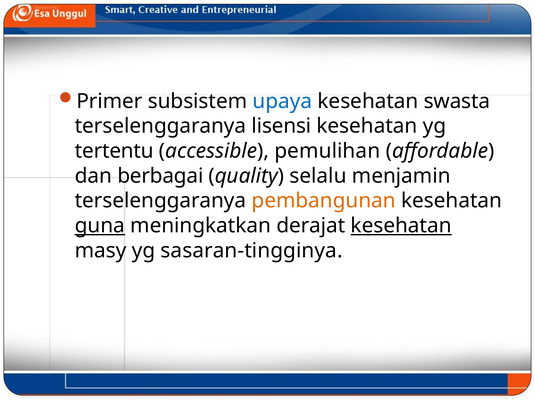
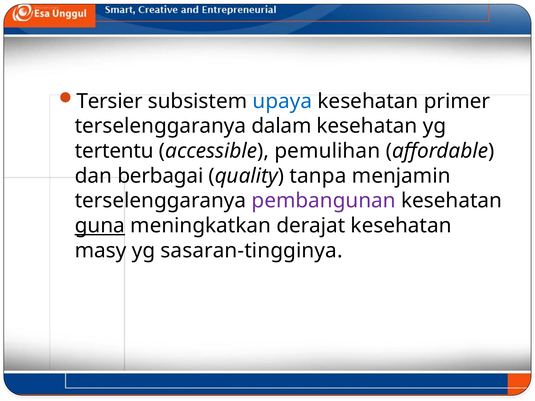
Primer: Primer -> Tersier
swasta: swasta -> primer
lisensi: lisensi -> dalam
selalu: selalu -> tanpa
pembangunan colour: orange -> purple
kesehatan at (401, 226) underline: present -> none
